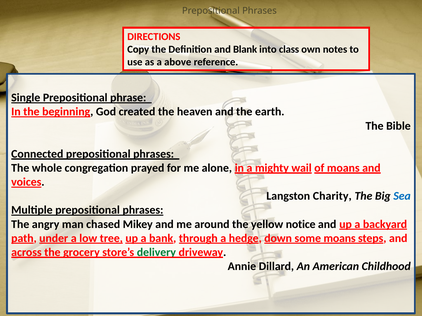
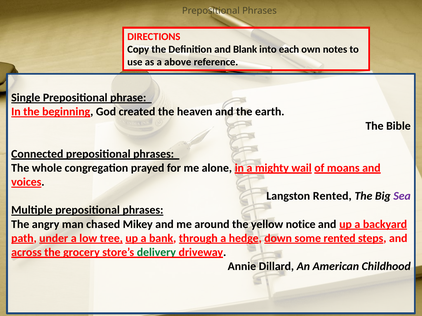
class: class -> each
Langston Charity: Charity -> Rented
Sea colour: blue -> purple
some moans: moans -> rented
